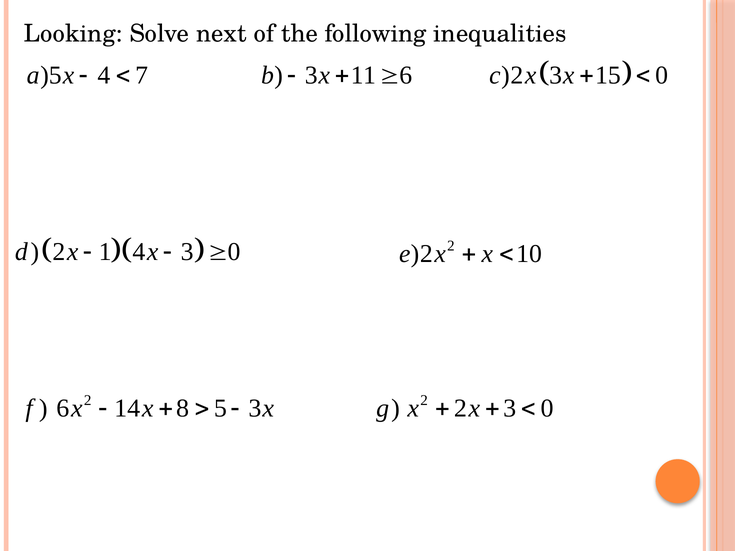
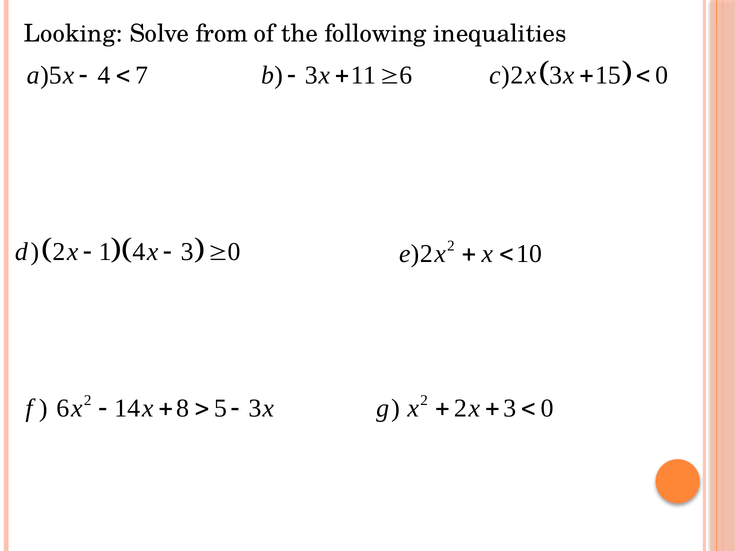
next: next -> from
